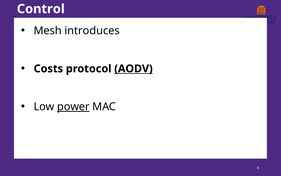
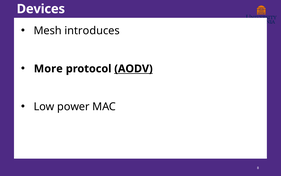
Control: Control -> Devices
Costs: Costs -> More
power underline: present -> none
